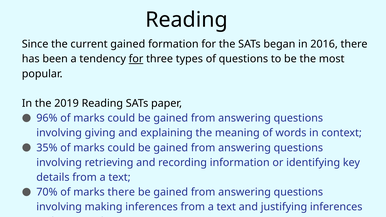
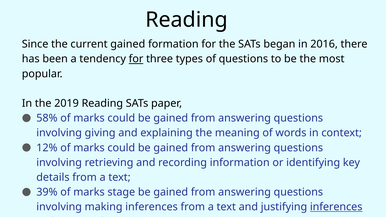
96%: 96% -> 58%
35%: 35% -> 12%
70%: 70% -> 39%
marks there: there -> stage
inferences at (336, 207) underline: none -> present
